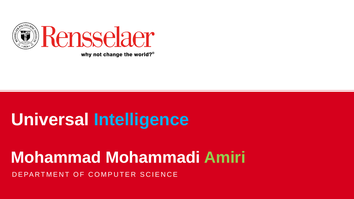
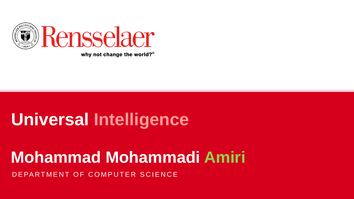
Intelligence colour: light blue -> pink
